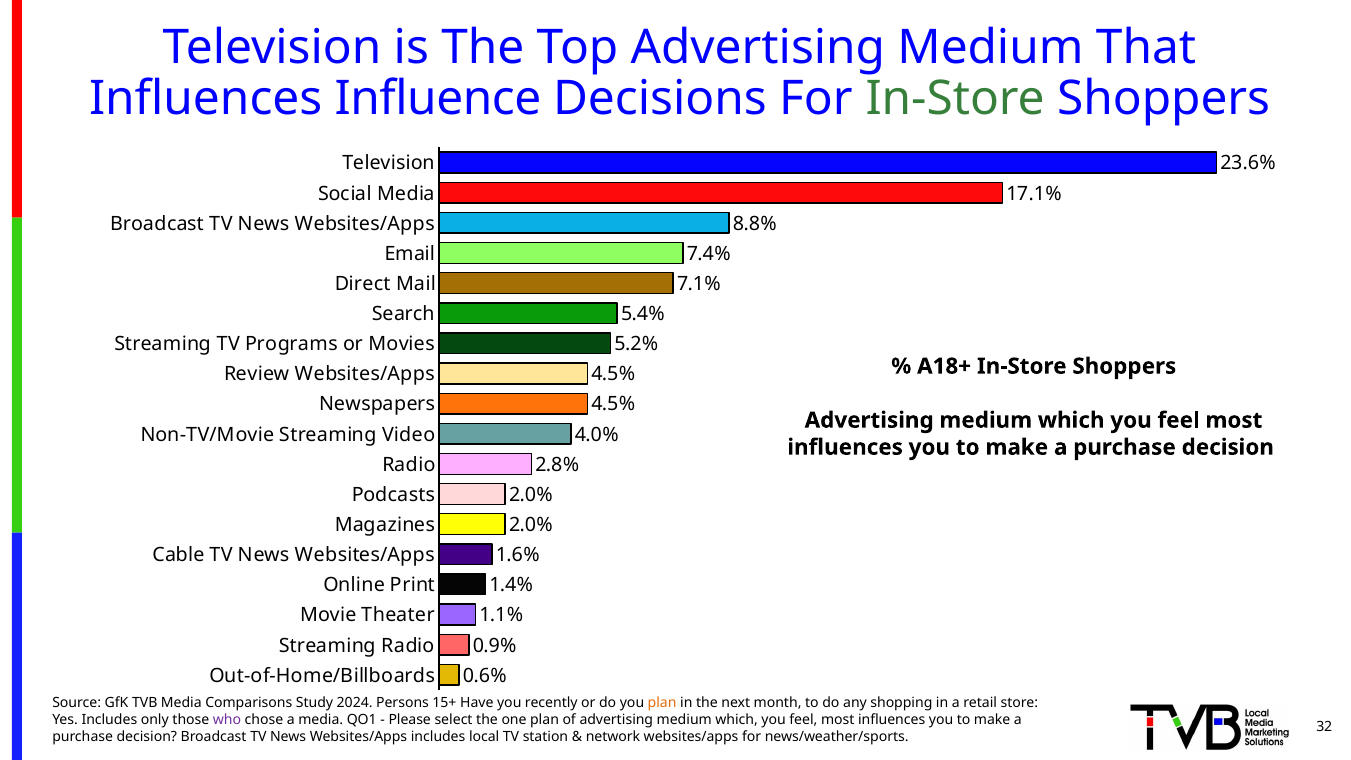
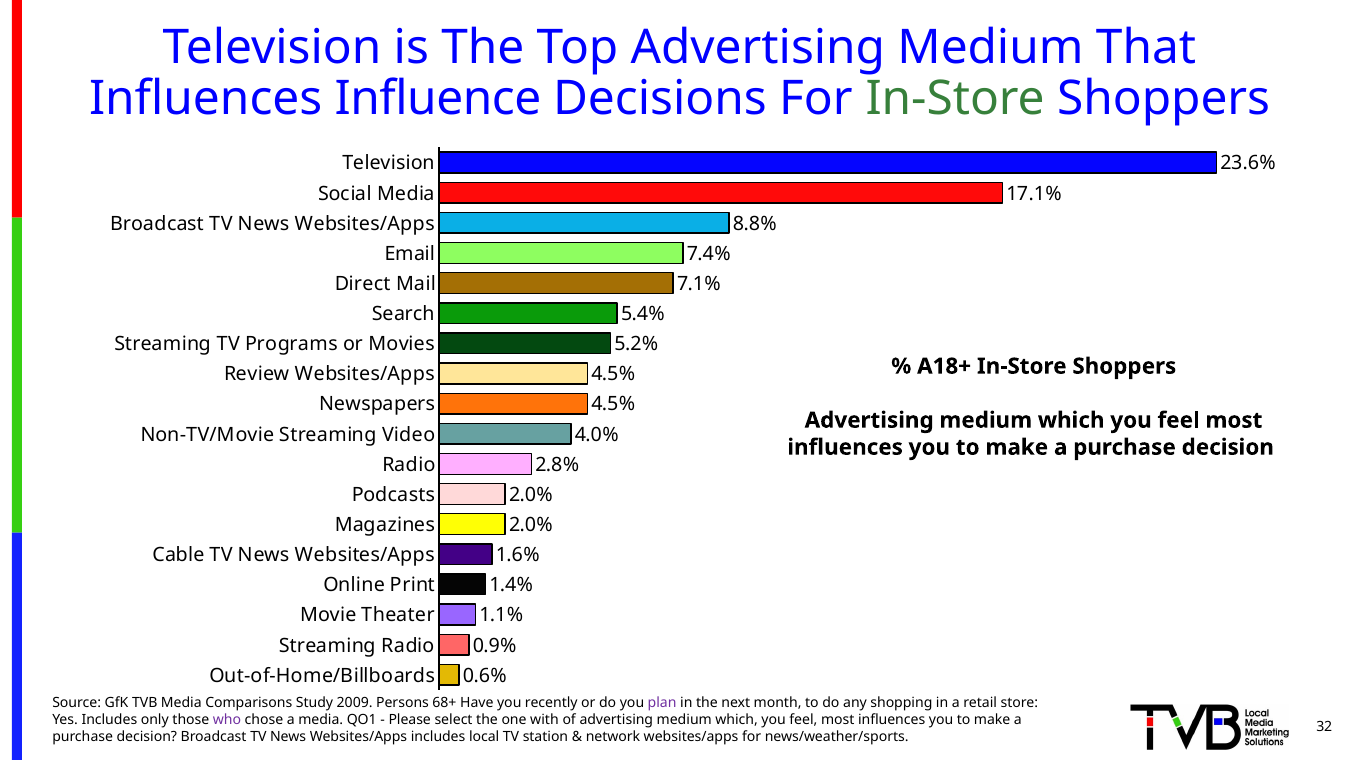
2024: 2024 -> 2009
15+: 15+ -> 68+
plan at (662, 703) colour: orange -> purple
one plan: plan -> with
